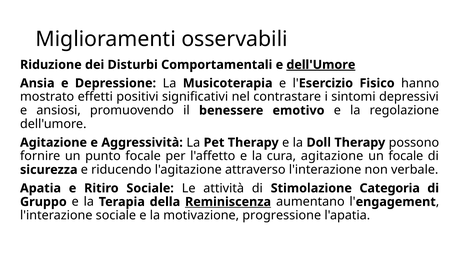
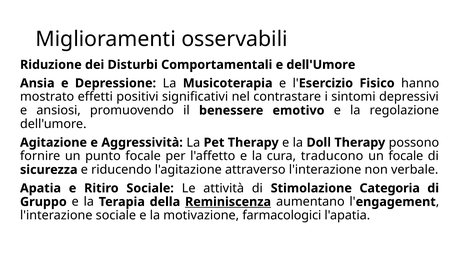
dell'Umore at (321, 65) underline: present -> none
cura agitazione: agitazione -> traducono
progressione: progressione -> farmacologici
